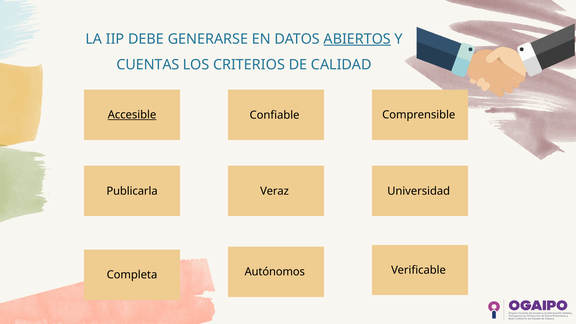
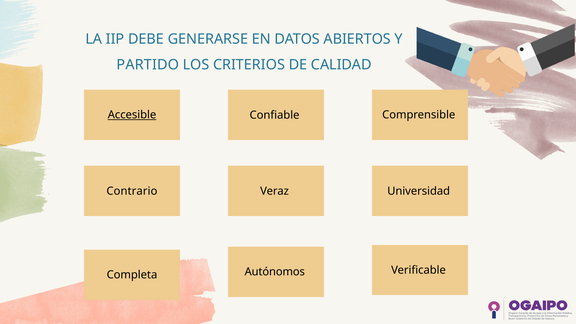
ABIERTOS underline: present -> none
CUENTAS: CUENTAS -> PARTIDO
Publicarla: Publicarla -> Contrario
